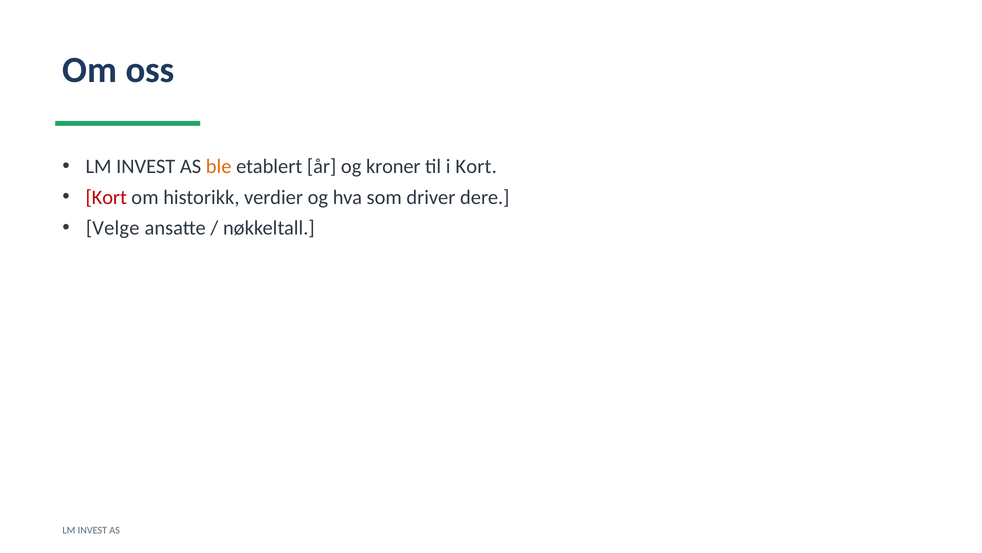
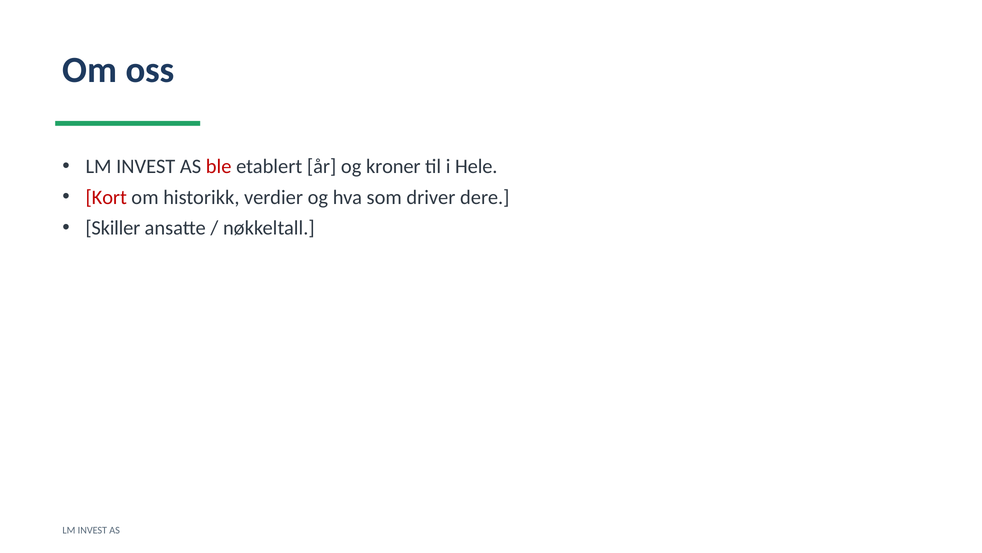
ble colour: orange -> red
i Kort: Kort -> Hele
Velge: Velge -> Skiller
